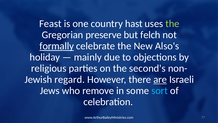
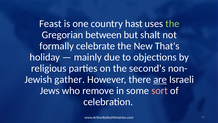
preserve: preserve -> between
felch: felch -> shalt
formally underline: present -> none
Also's: Also's -> That's
regard: regard -> gather
sort colour: light blue -> pink
